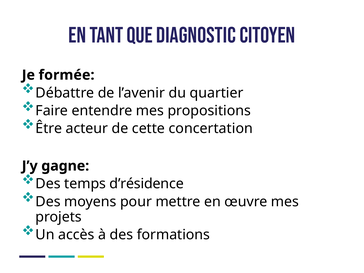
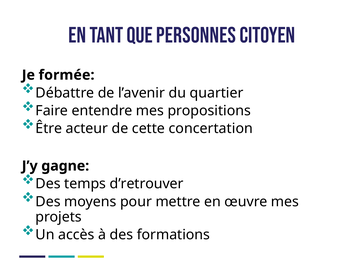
diagnostic: diagnostic -> personnes
d’résidence: d’résidence -> d’retrouver
